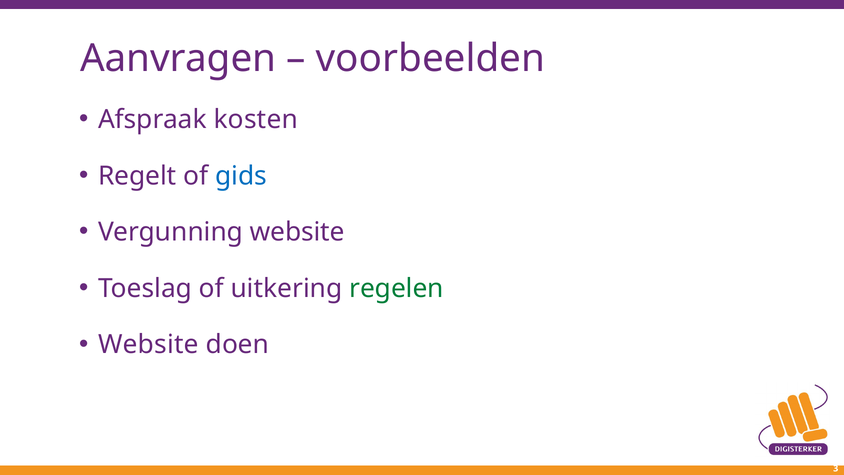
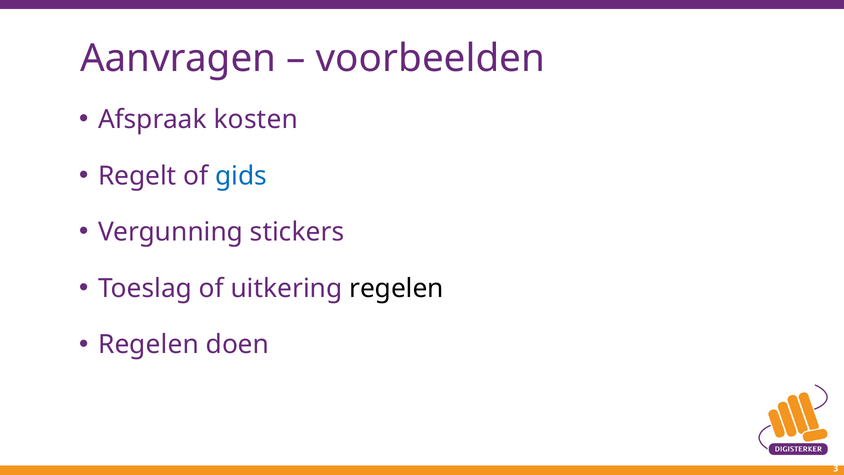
Vergunning website: website -> stickers
regelen at (396, 288) colour: green -> black
Website at (148, 345): Website -> Regelen
